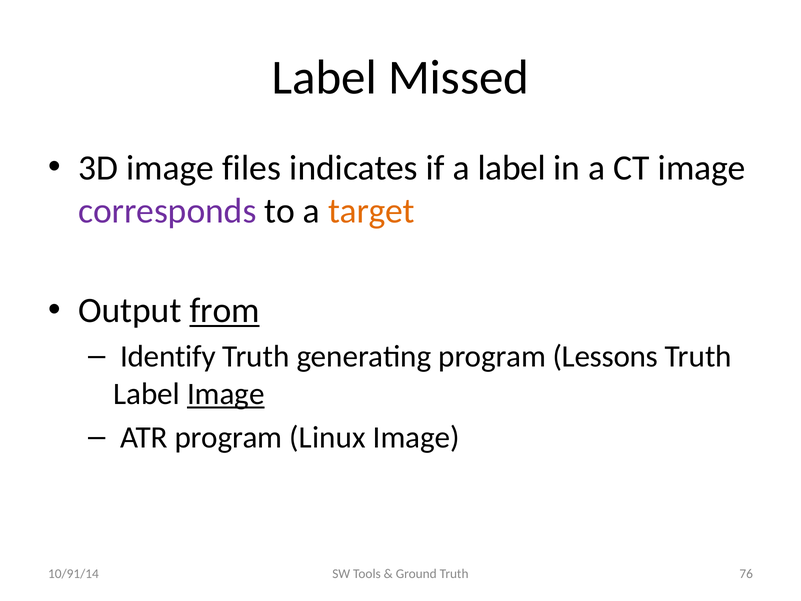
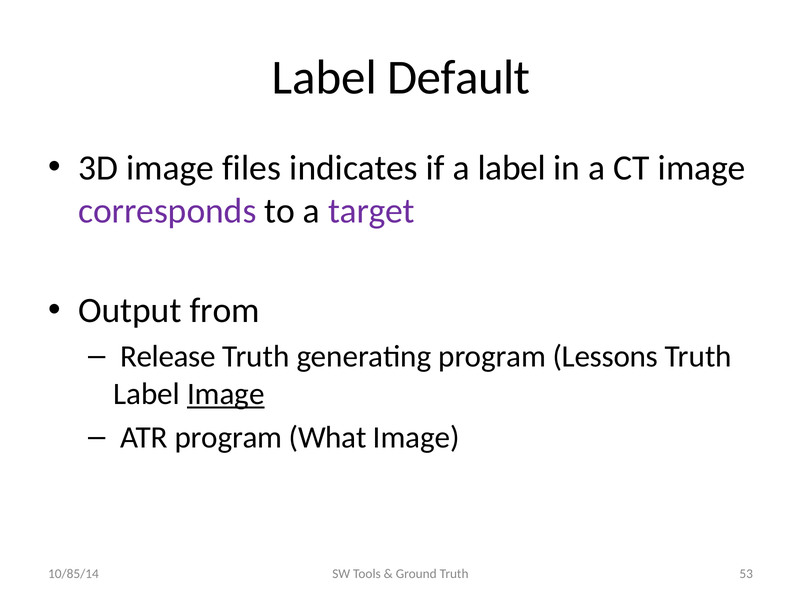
Missed: Missed -> Default
target colour: orange -> purple
from underline: present -> none
Identify: Identify -> Release
Linux: Linux -> What
76: 76 -> 53
10/91/14: 10/91/14 -> 10/85/14
